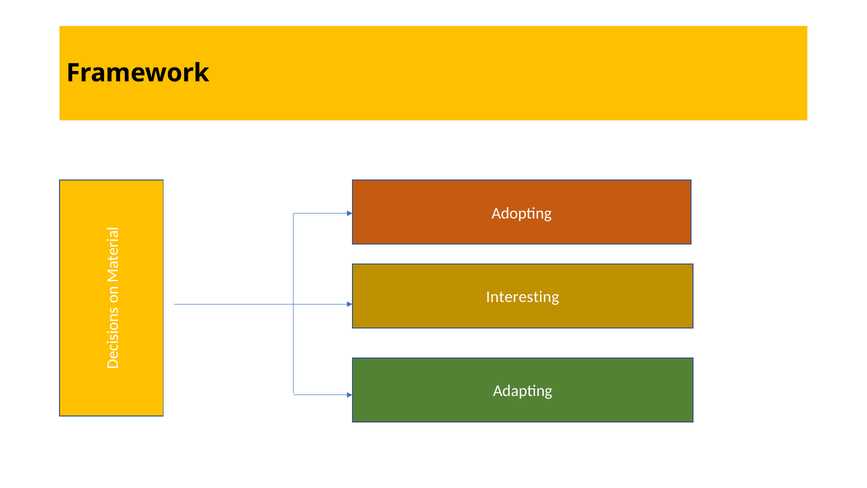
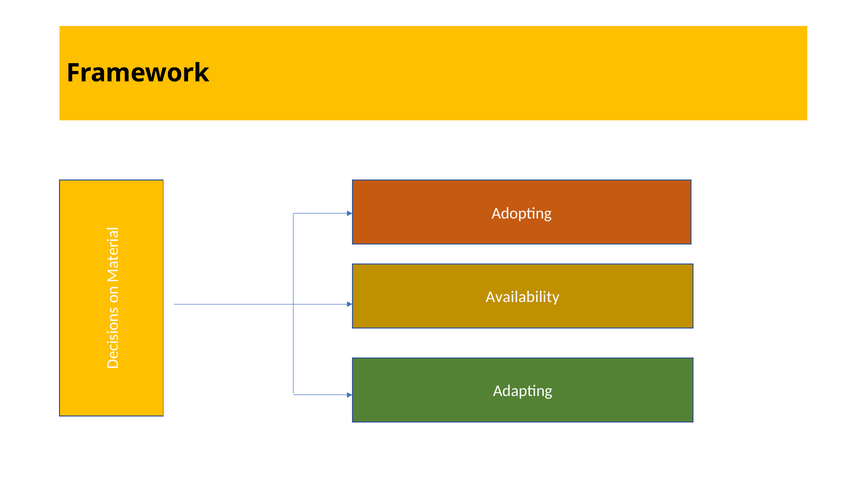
Interesting: Interesting -> Availability
